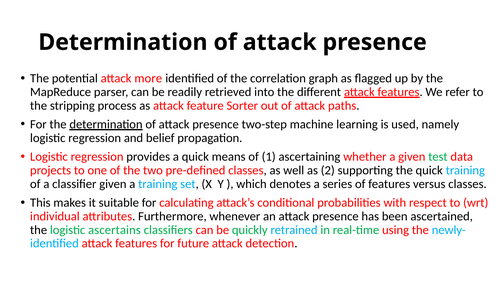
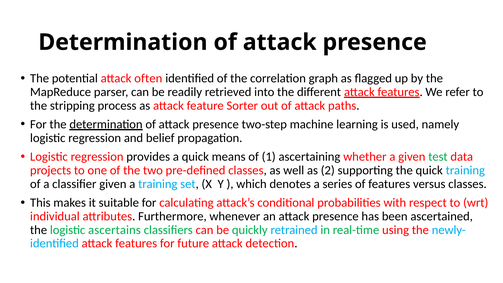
more: more -> often
